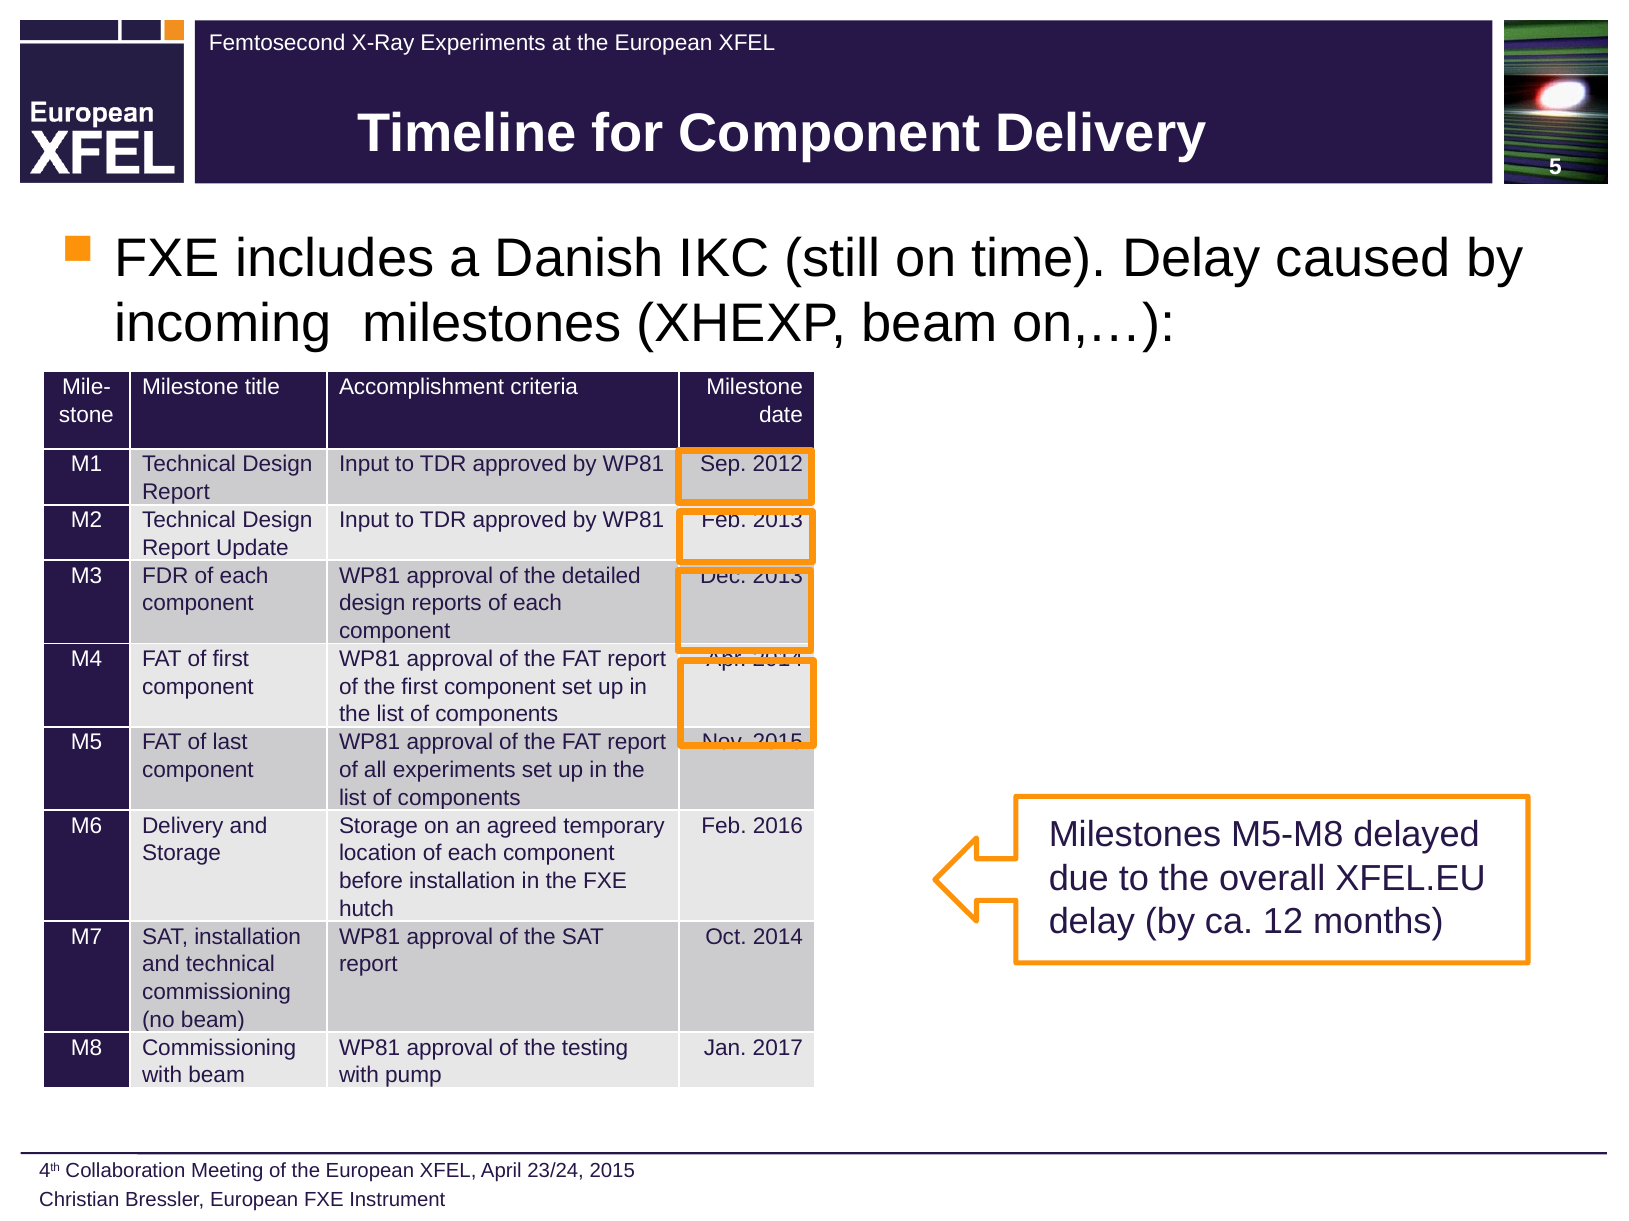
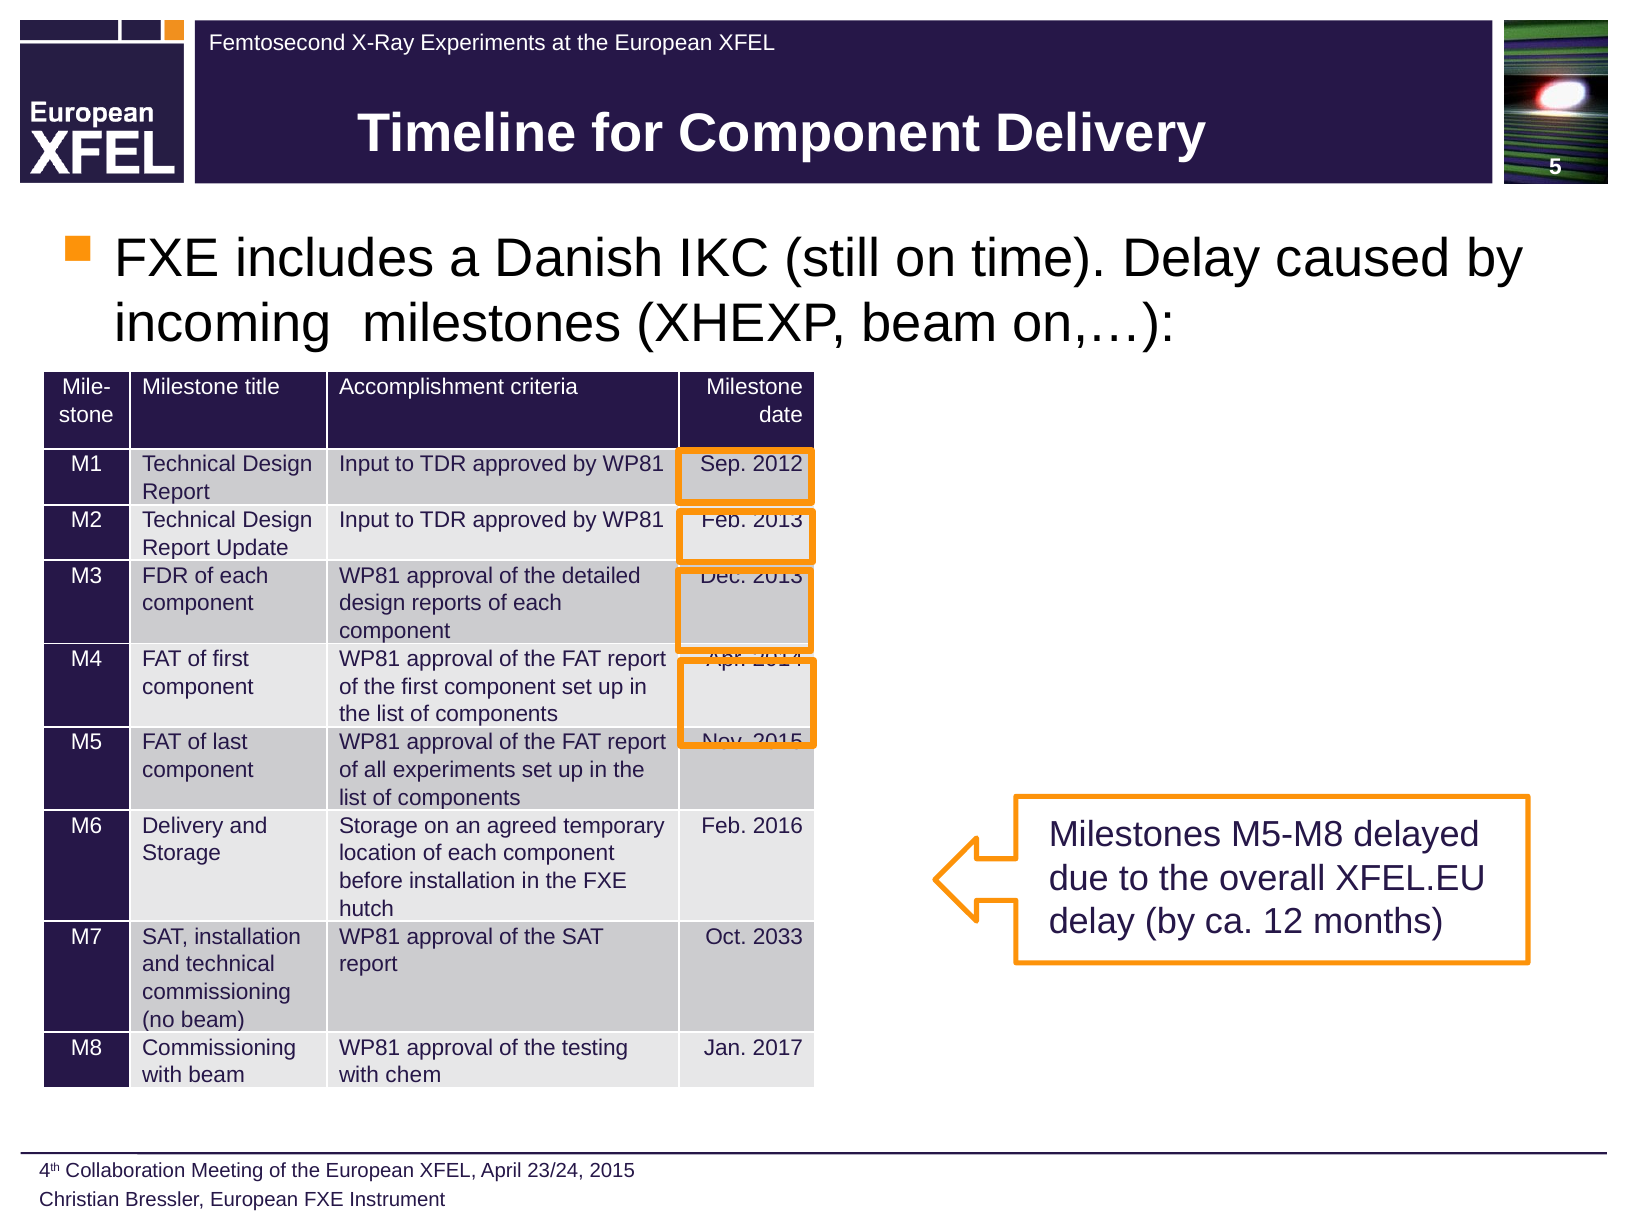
Oct 2014: 2014 -> 2033
pump: pump -> chem
